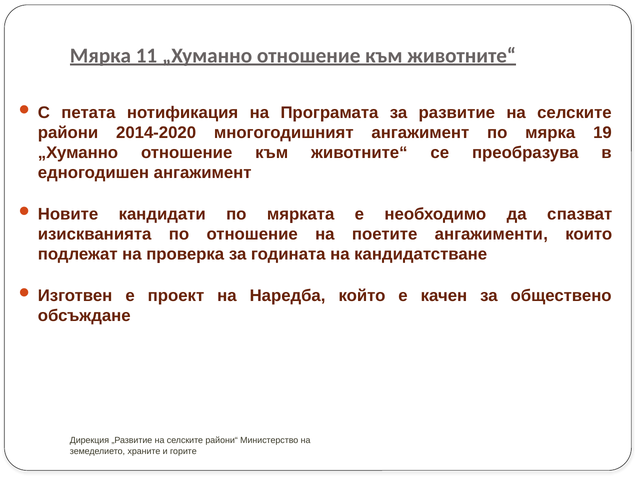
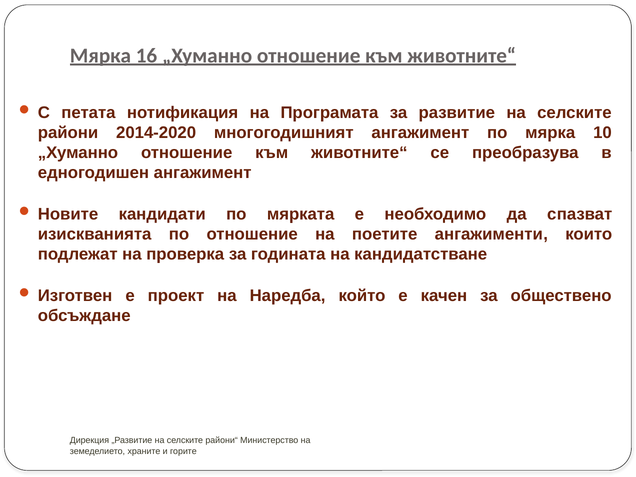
11: 11 -> 16
19: 19 -> 10
